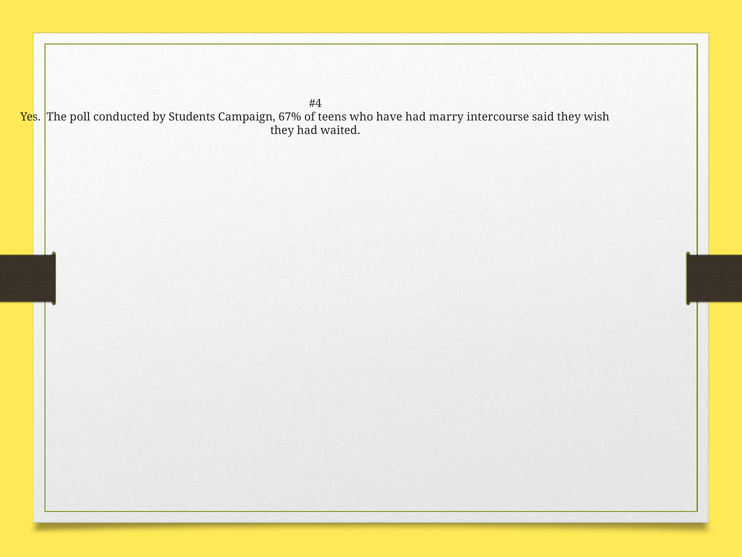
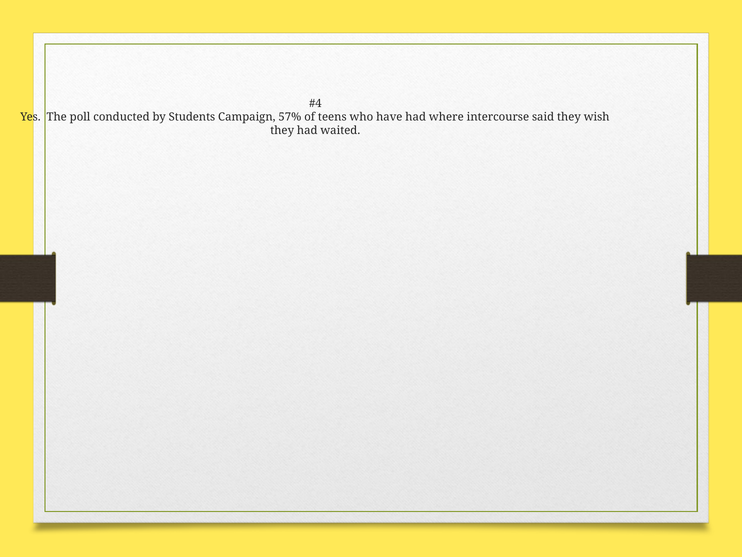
67%: 67% -> 57%
marry: marry -> where
